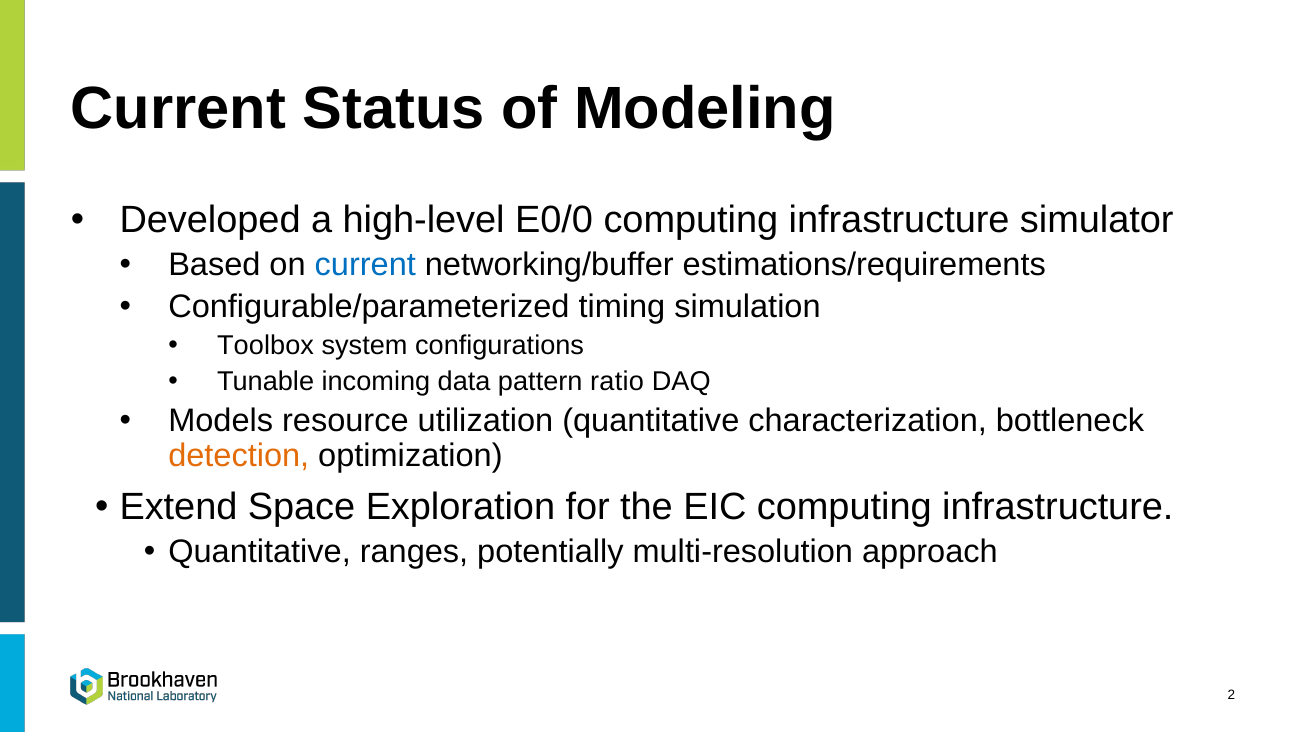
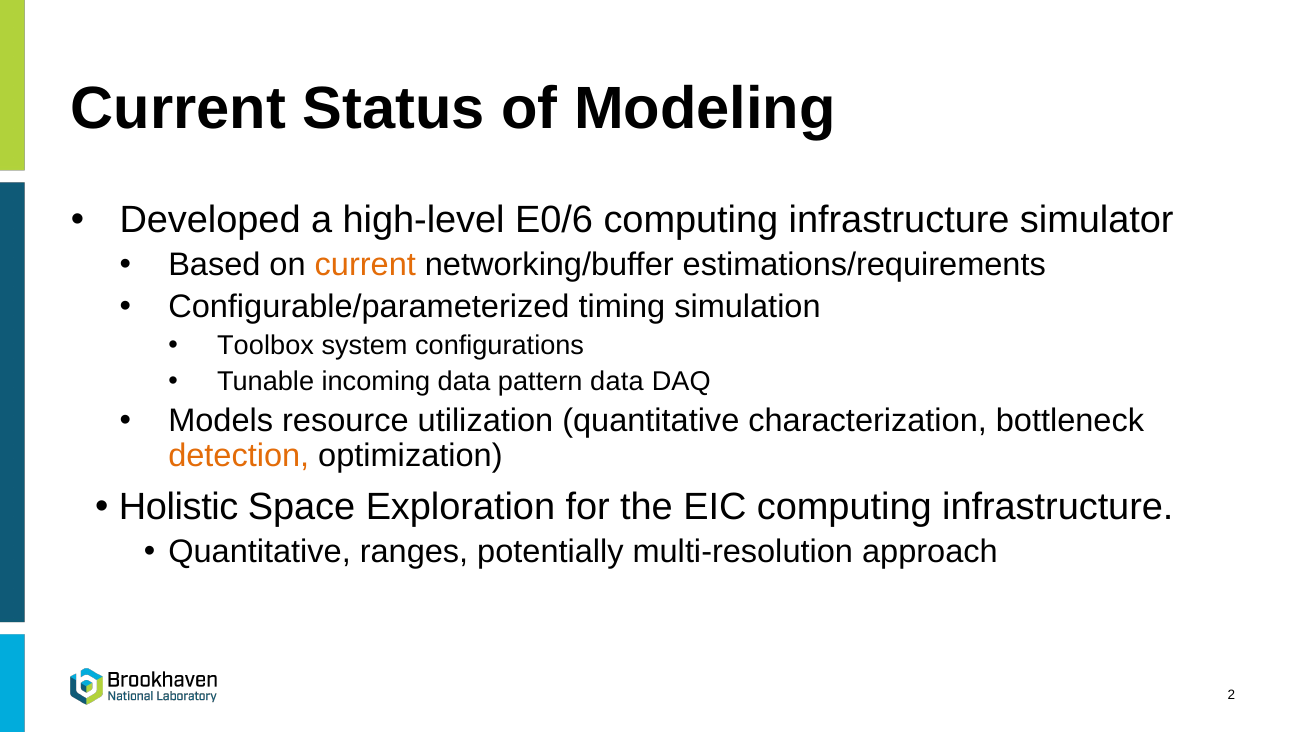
E0/0: E0/0 -> E0/6
current at (365, 265) colour: blue -> orange
pattern ratio: ratio -> data
Extend: Extend -> Holistic
